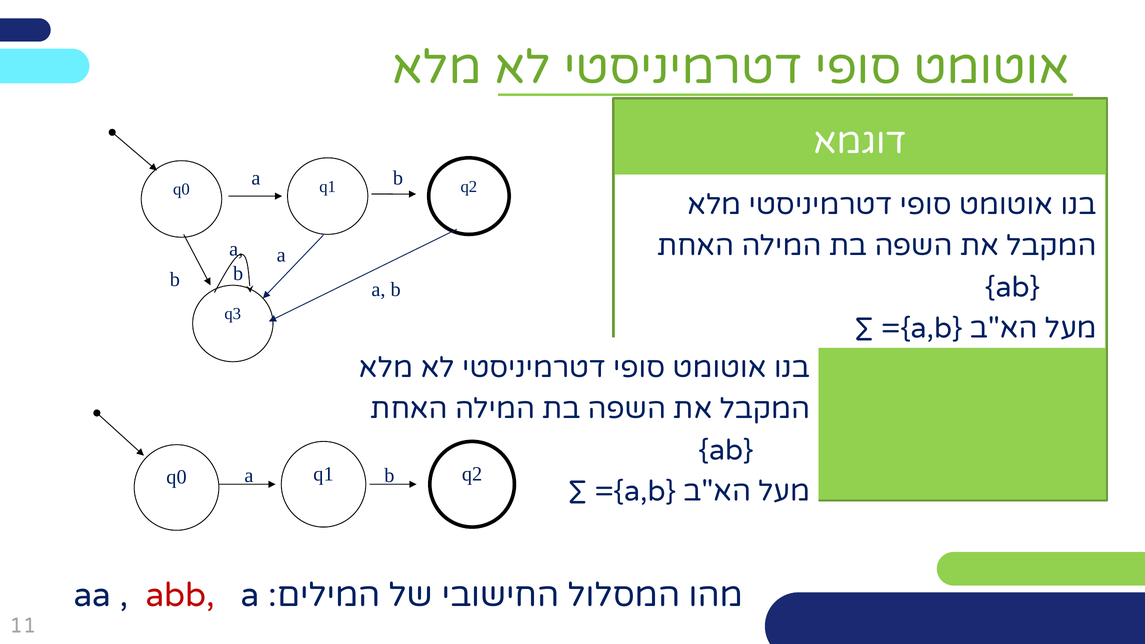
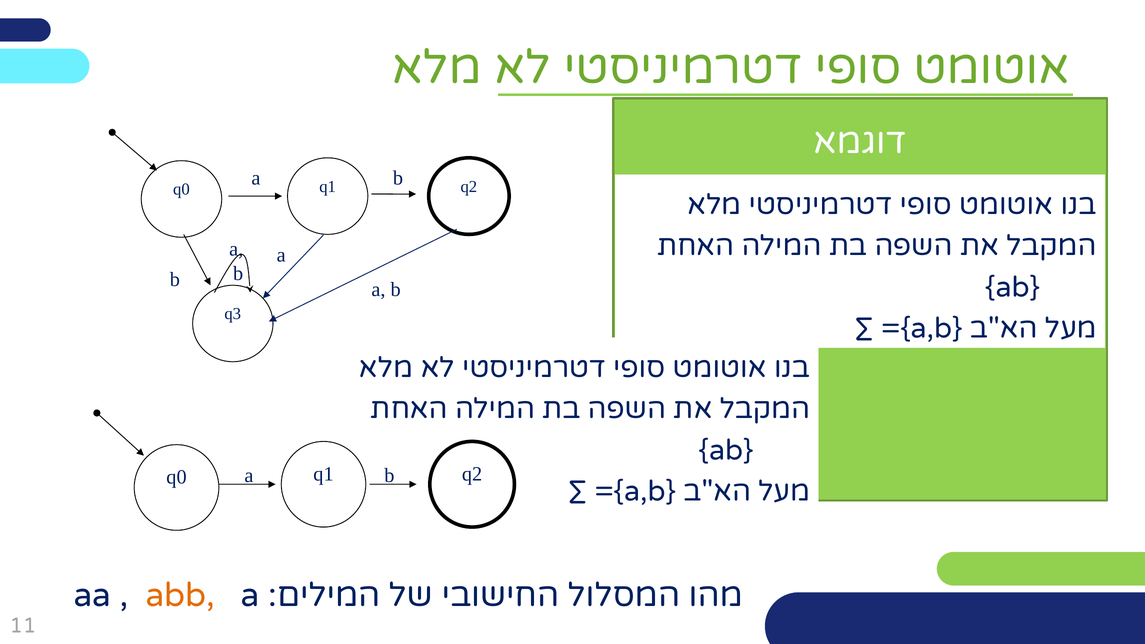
abb colour: red -> orange
